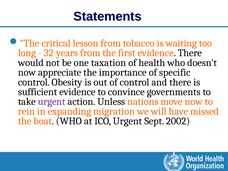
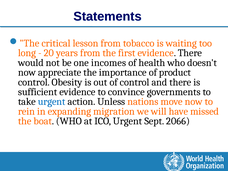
32: 32 -> 20
taxation: taxation -> incomes
specific: specific -> product
urgent at (52, 102) colour: purple -> blue
2002: 2002 -> 2066
